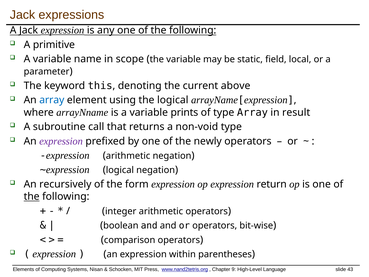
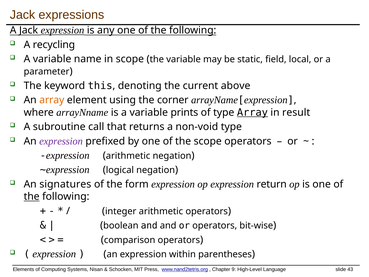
primitive: primitive -> recycling
array at (52, 100) colour: blue -> orange
the logical: logical -> corner
Array at (252, 112) underline: none -> present
the newly: newly -> scope
recursively: recursively -> signatures
